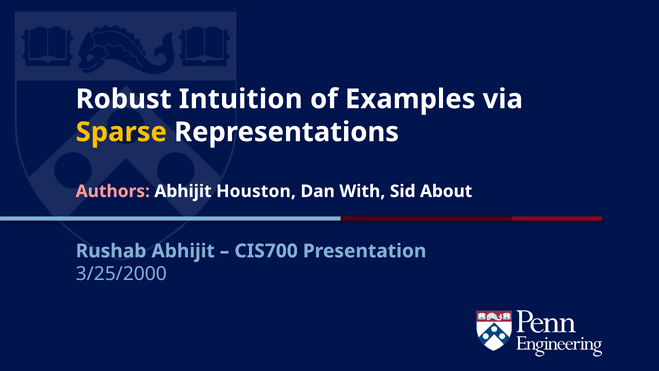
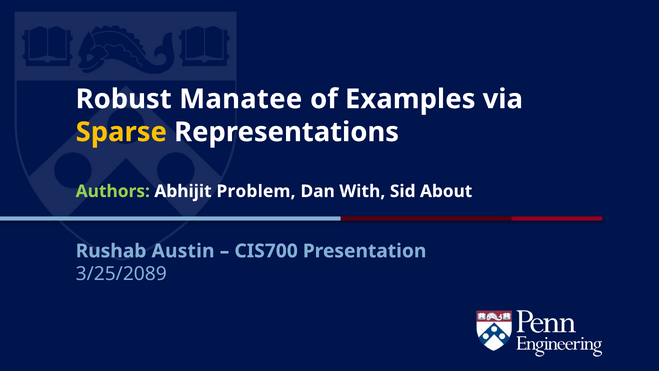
Intuition: Intuition -> Manatee
Authors colour: pink -> light green
Houston: Houston -> Problem
Rushab Abhijit: Abhijit -> Austin
3/25/2000: 3/25/2000 -> 3/25/2089
